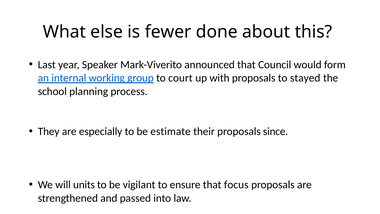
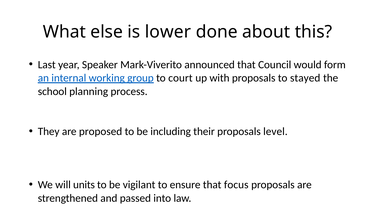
fewer: fewer -> lower
especially: especially -> proposed
estimate: estimate -> including
since: since -> level
